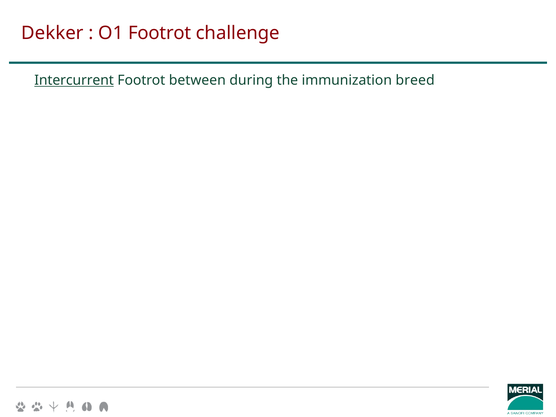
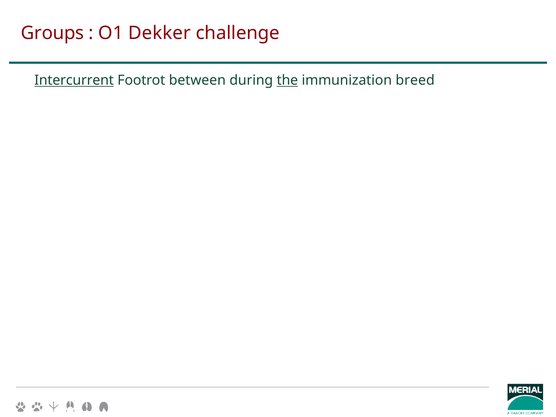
Dekker: Dekker -> Groups
O1 Footrot: Footrot -> Dekker
the underline: none -> present
